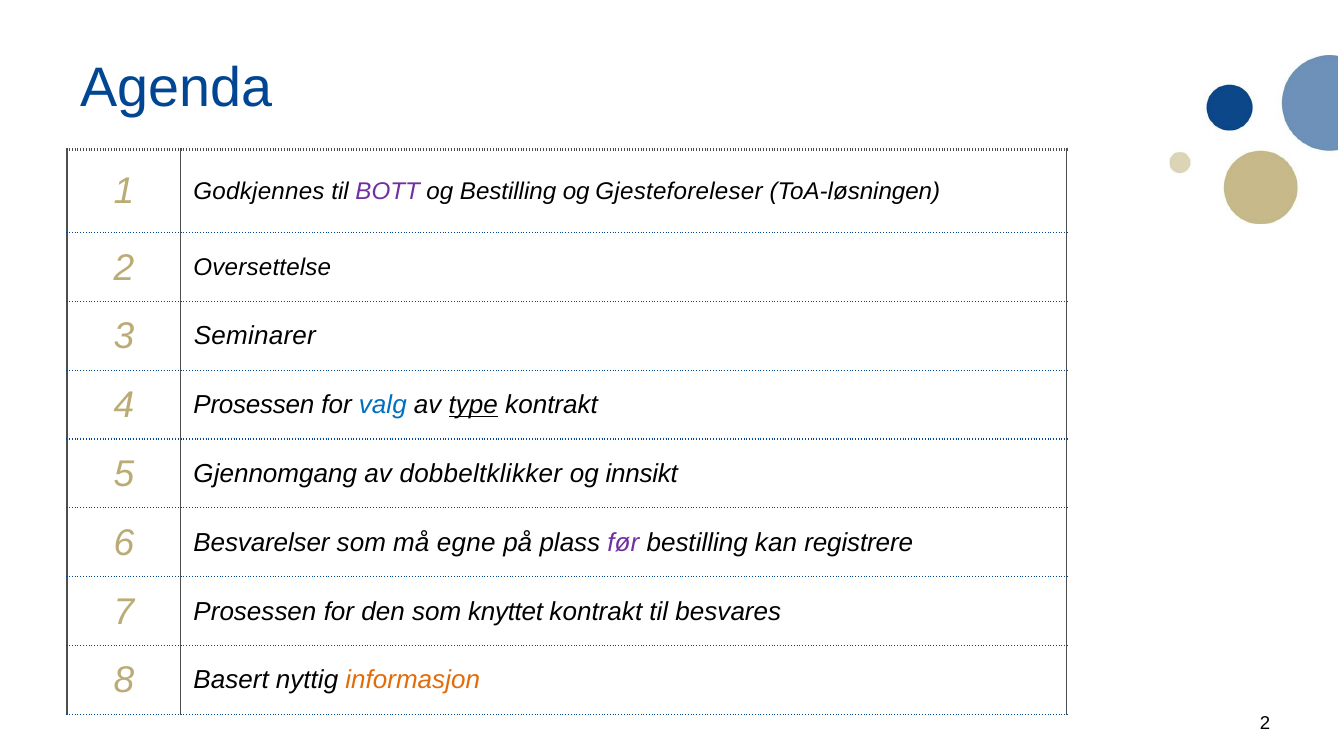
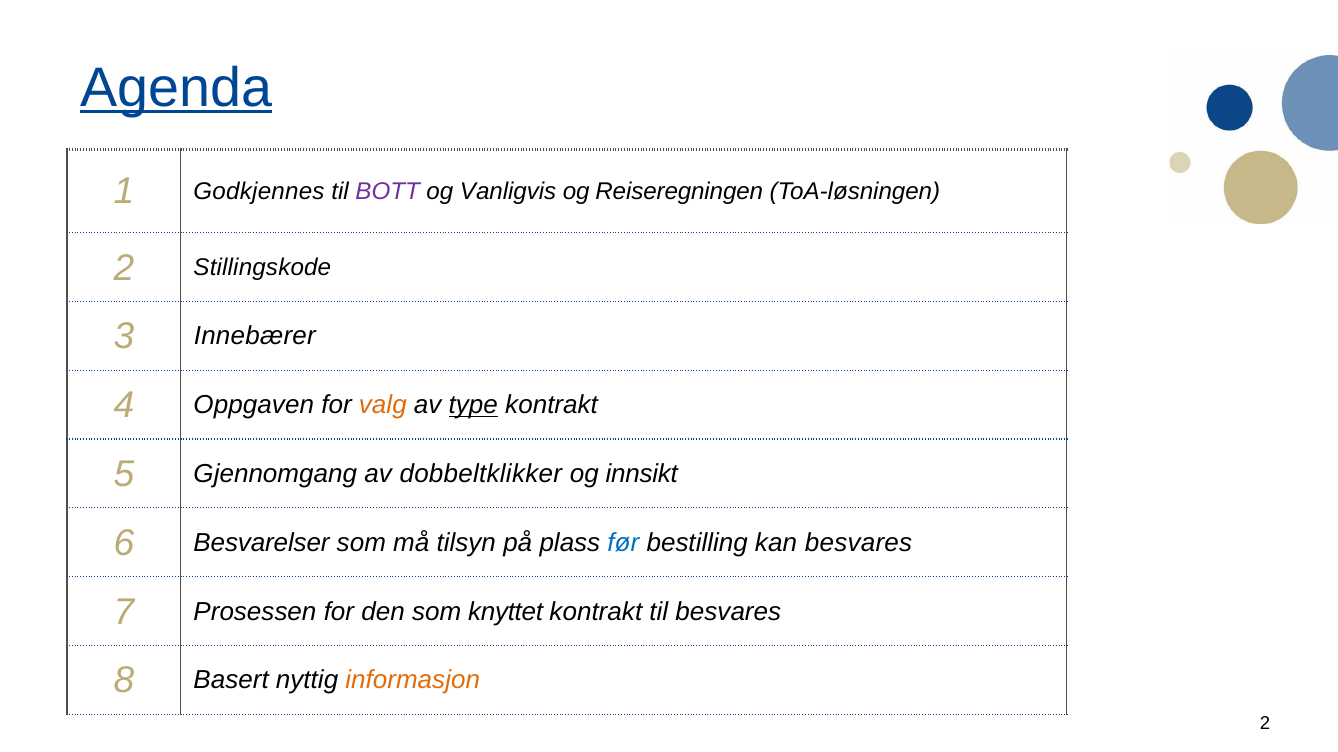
Agenda underline: none -> present
og Bestilling: Bestilling -> Vanligvis
Gjesteforeleser: Gjesteforeleser -> Reiseregningen
Oversettelse: Oversettelse -> Stillingskode
Seminarer: Seminarer -> Innebærer
4 Prosessen: Prosessen -> Oppgaven
valg colour: blue -> orange
egne: egne -> tilsyn
før colour: purple -> blue
kan registrere: registrere -> besvares
